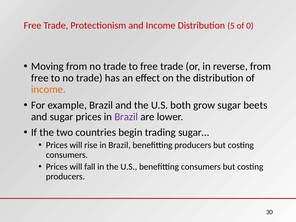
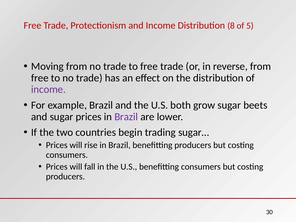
5: 5 -> 8
0: 0 -> 5
income at (48, 89) colour: orange -> purple
